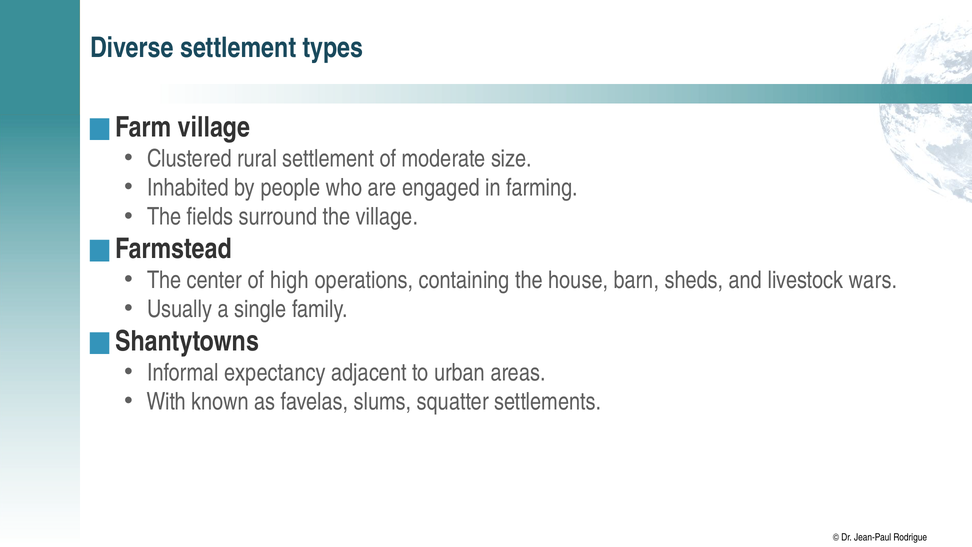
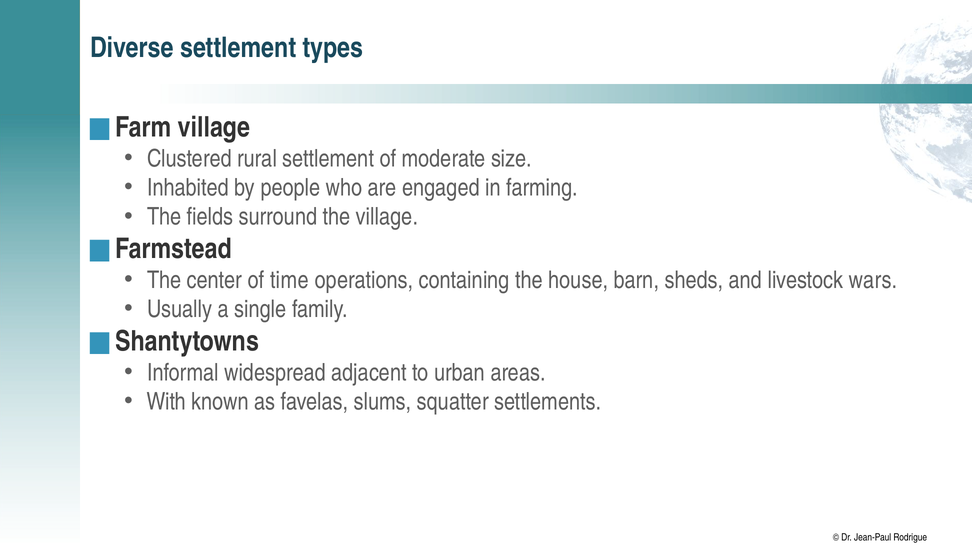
high: high -> time
expectancy: expectancy -> widespread
